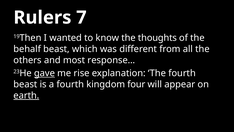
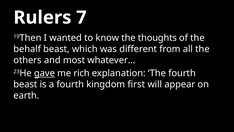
response…: response… -> whatever…
rise: rise -> rich
four: four -> first
earth underline: present -> none
